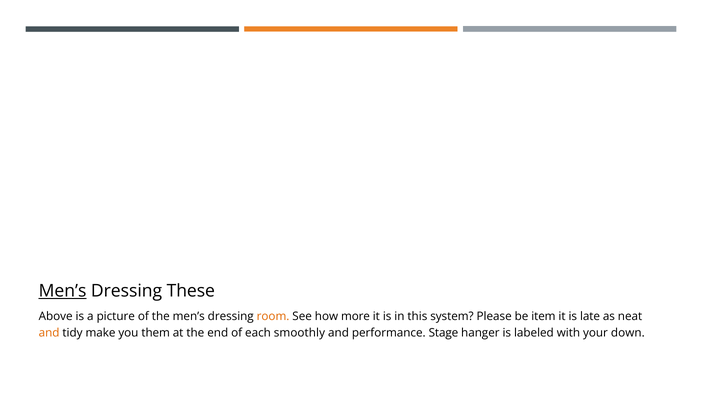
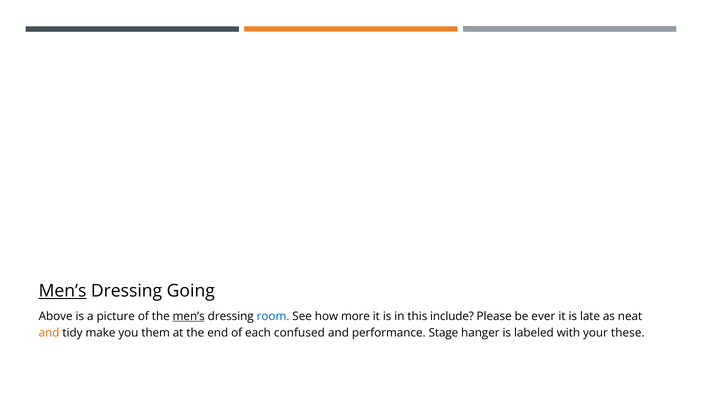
These: These -> Going
men’s at (189, 316) underline: none -> present
room colour: orange -> blue
system: system -> include
item: item -> ever
smoothly: smoothly -> confused
down: down -> these
